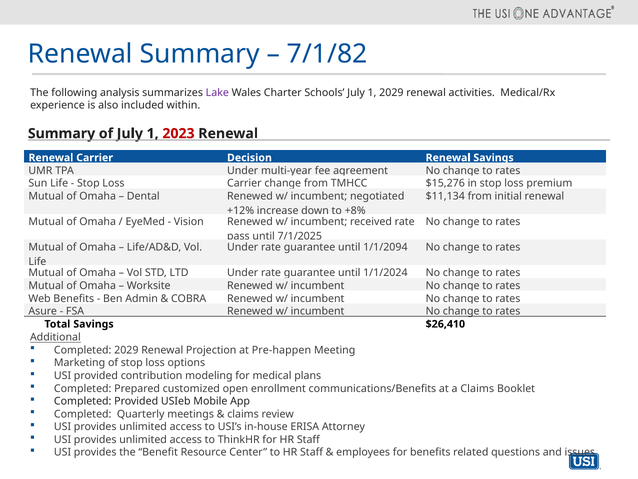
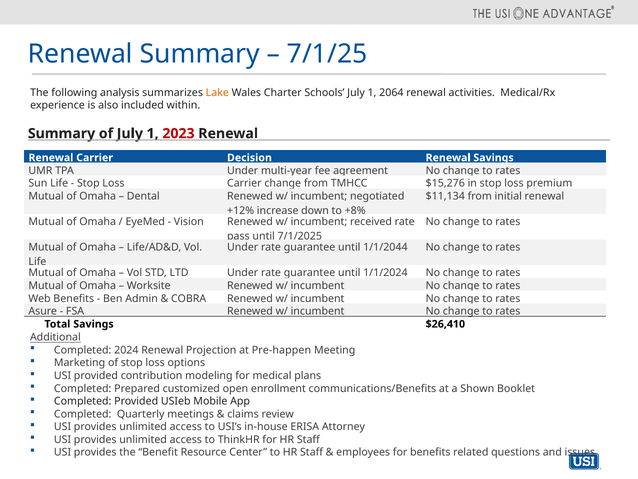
7/1/82: 7/1/82 -> 7/1/25
Lake colour: purple -> orange
1 2029: 2029 -> 2064
1/1/2094: 1/1/2094 -> 1/1/2044
Completed 2029: 2029 -> 2024
a Claims: Claims -> Shown
